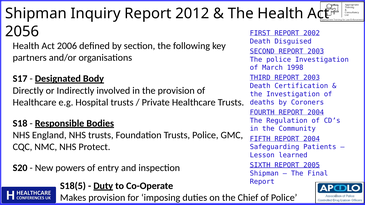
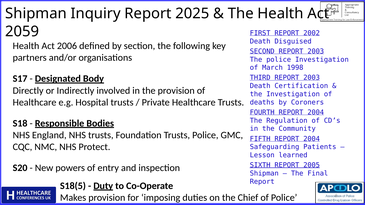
2012: 2012 -> 2025
2056: 2056 -> 2059
